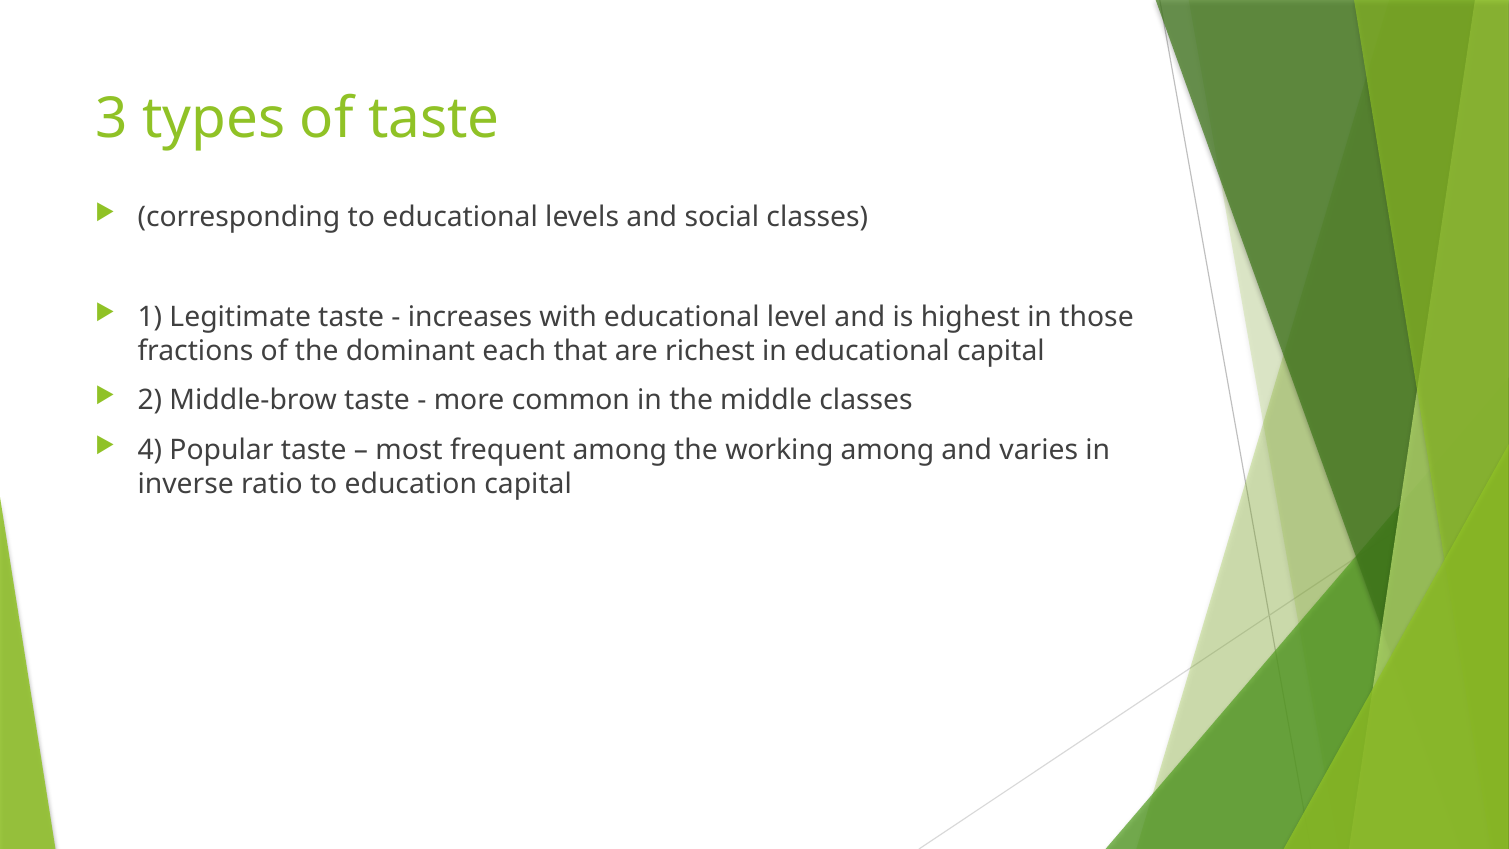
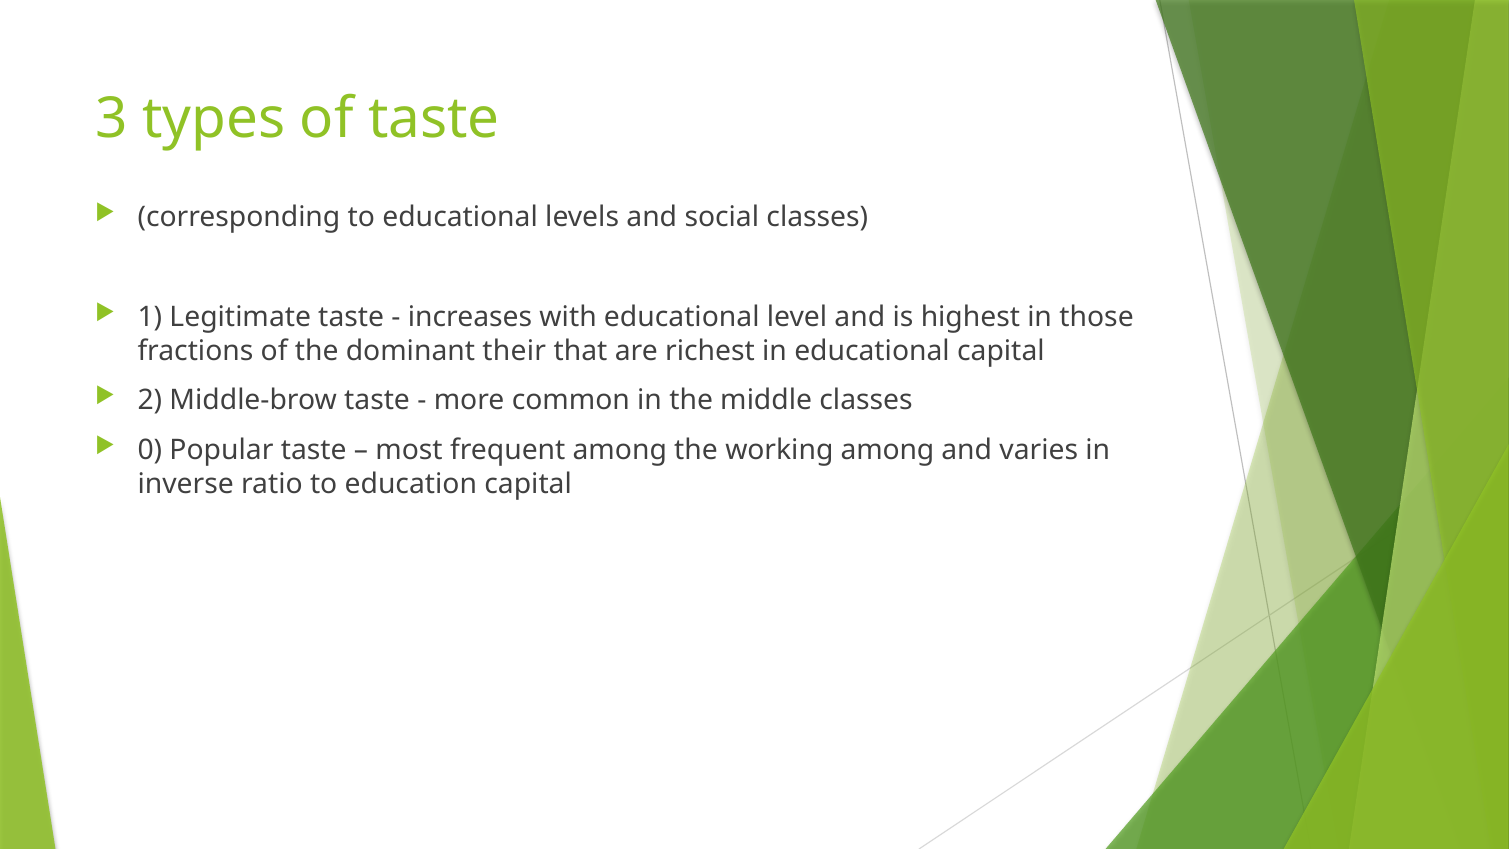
each: each -> their
4: 4 -> 0
